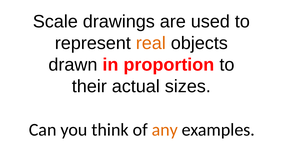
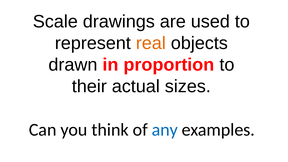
any colour: orange -> blue
